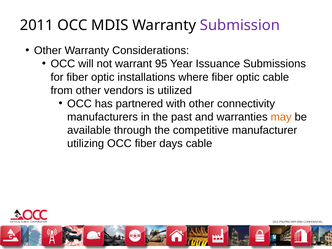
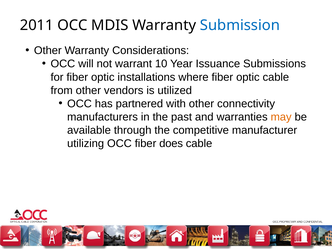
Submission colour: purple -> blue
95: 95 -> 10
days: days -> does
